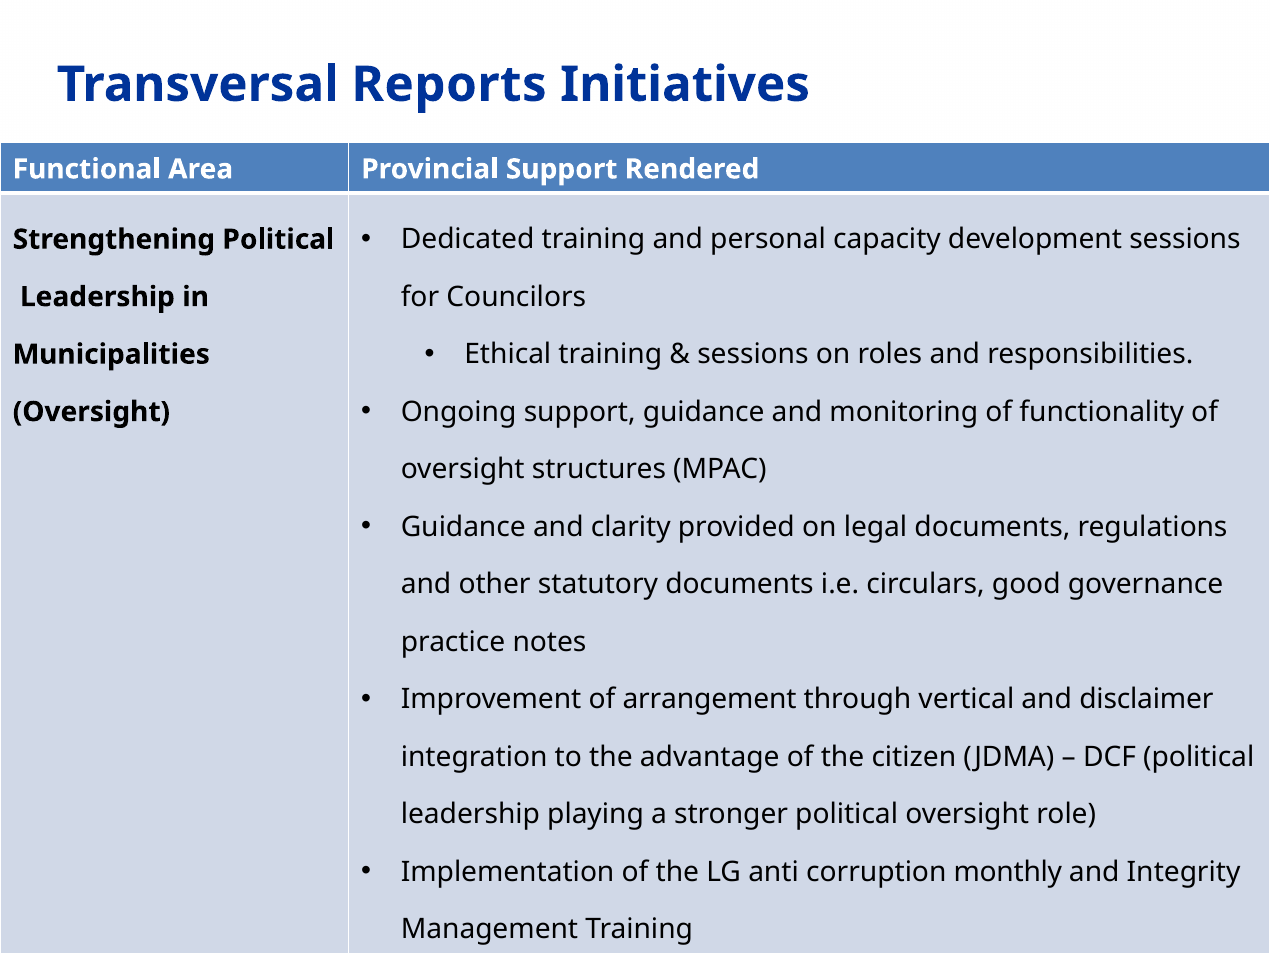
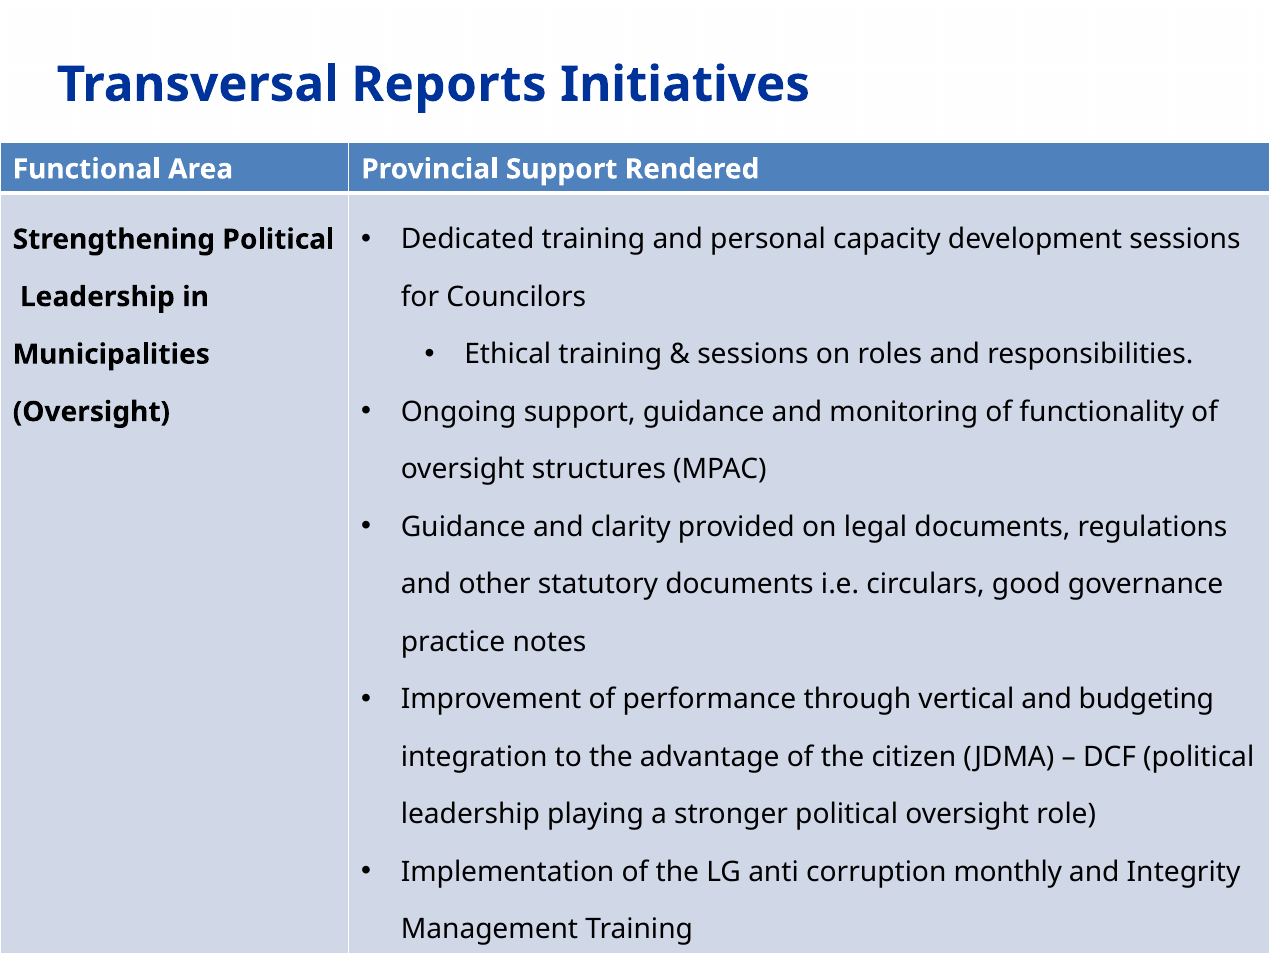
arrangement: arrangement -> performance
disclaimer: disclaimer -> budgeting
